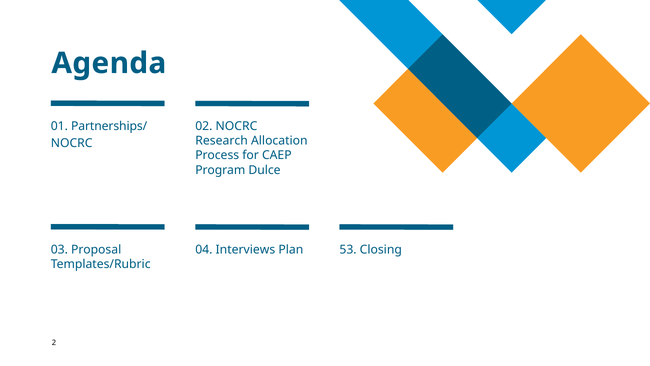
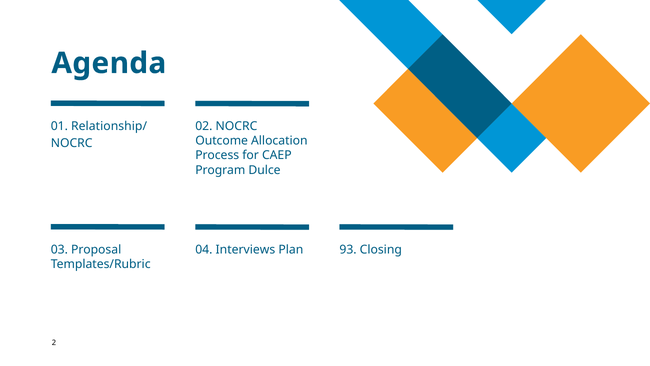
Partnerships/: Partnerships/ -> Relationship/
Research: Research -> Outcome
53: 53 -> 93
